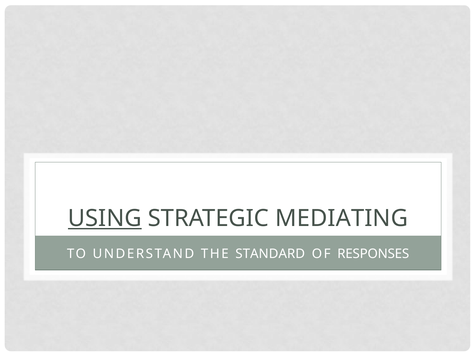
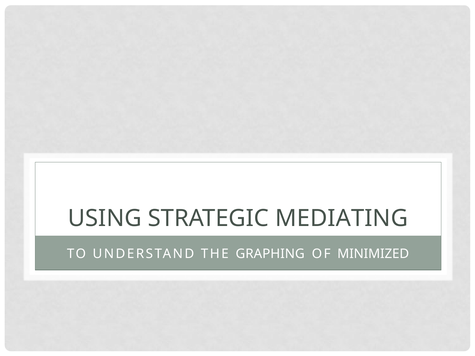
USING underline: present -> none
STANDARD: STANDARD -> GRAPHING
RESPONSES: RESPONSES -> MINIMIZED
